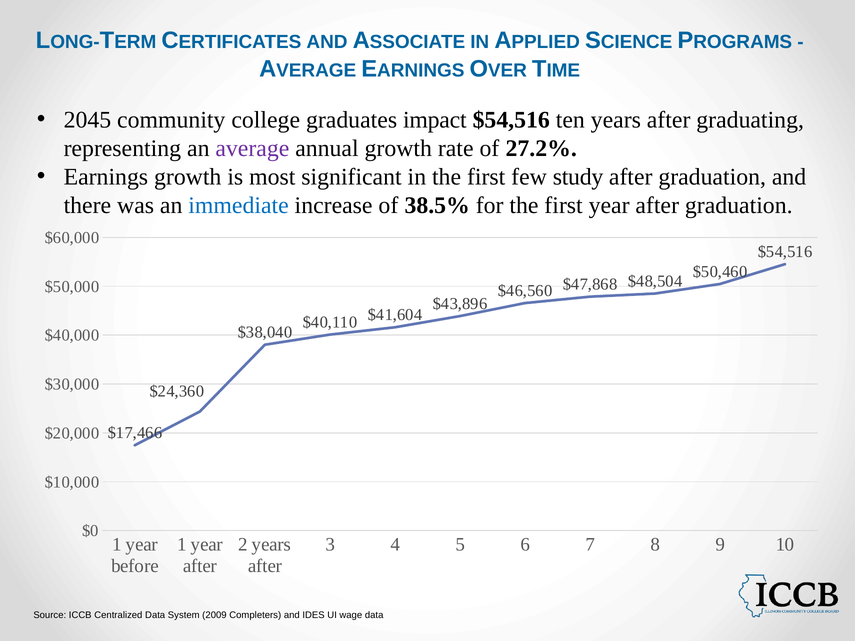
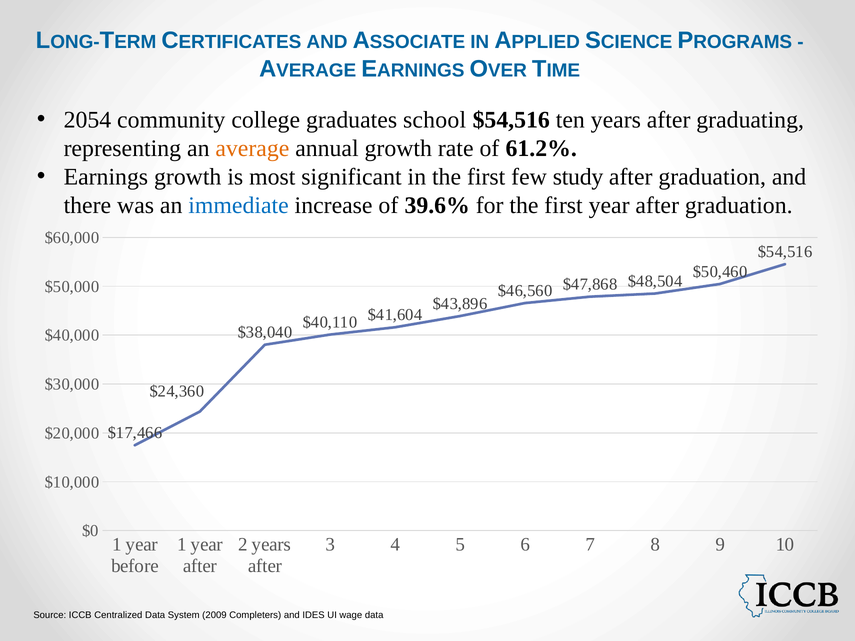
2045: 2045 -> 2054
impact: impact -> school
average colour: purple -> orange
27.2%: 27.2% -> 61.2%
38.5%: 38.5% -> 39.6%
